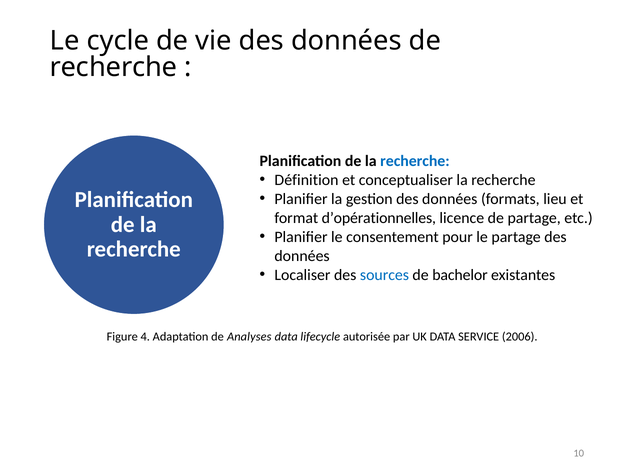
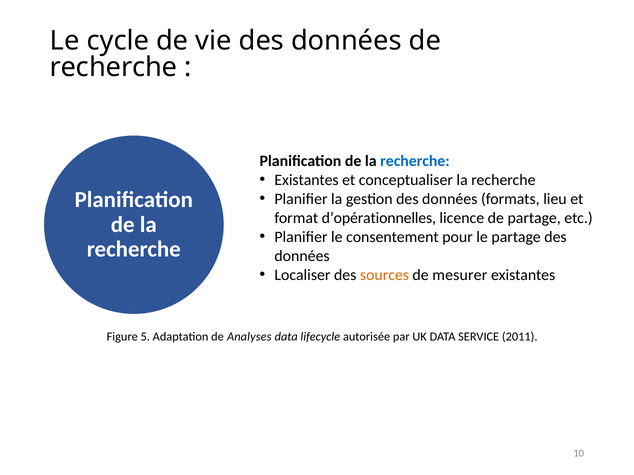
Définition at (307, 180): Définition -> Existantes
sources colour: blue -> orange
bachelor: bachelor -> mesurer
4: 4 -> 5
2006: 2006 -> 2011
